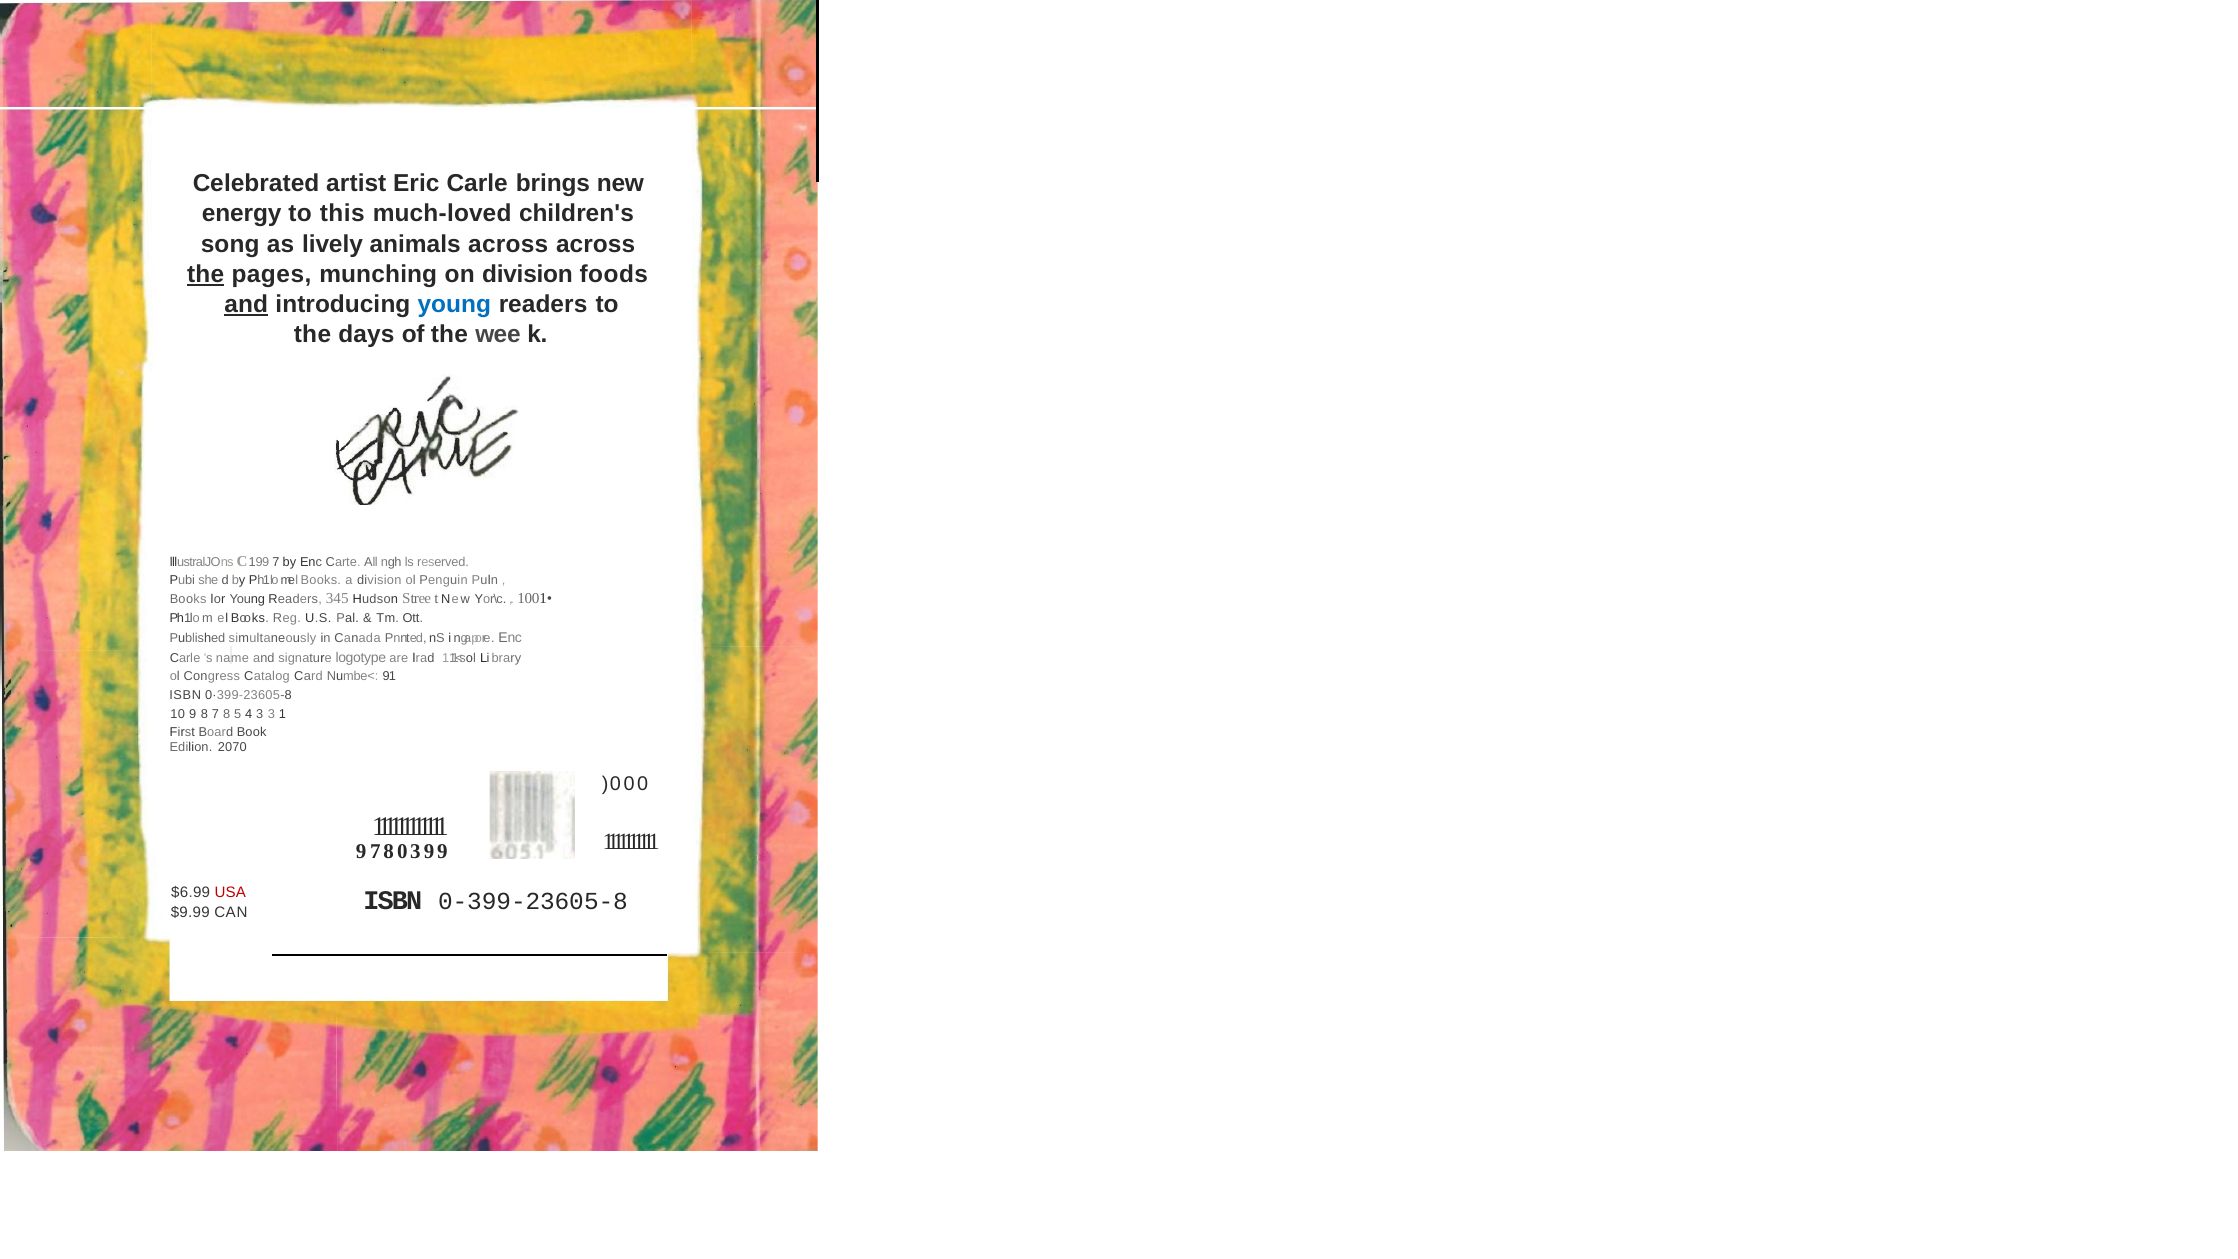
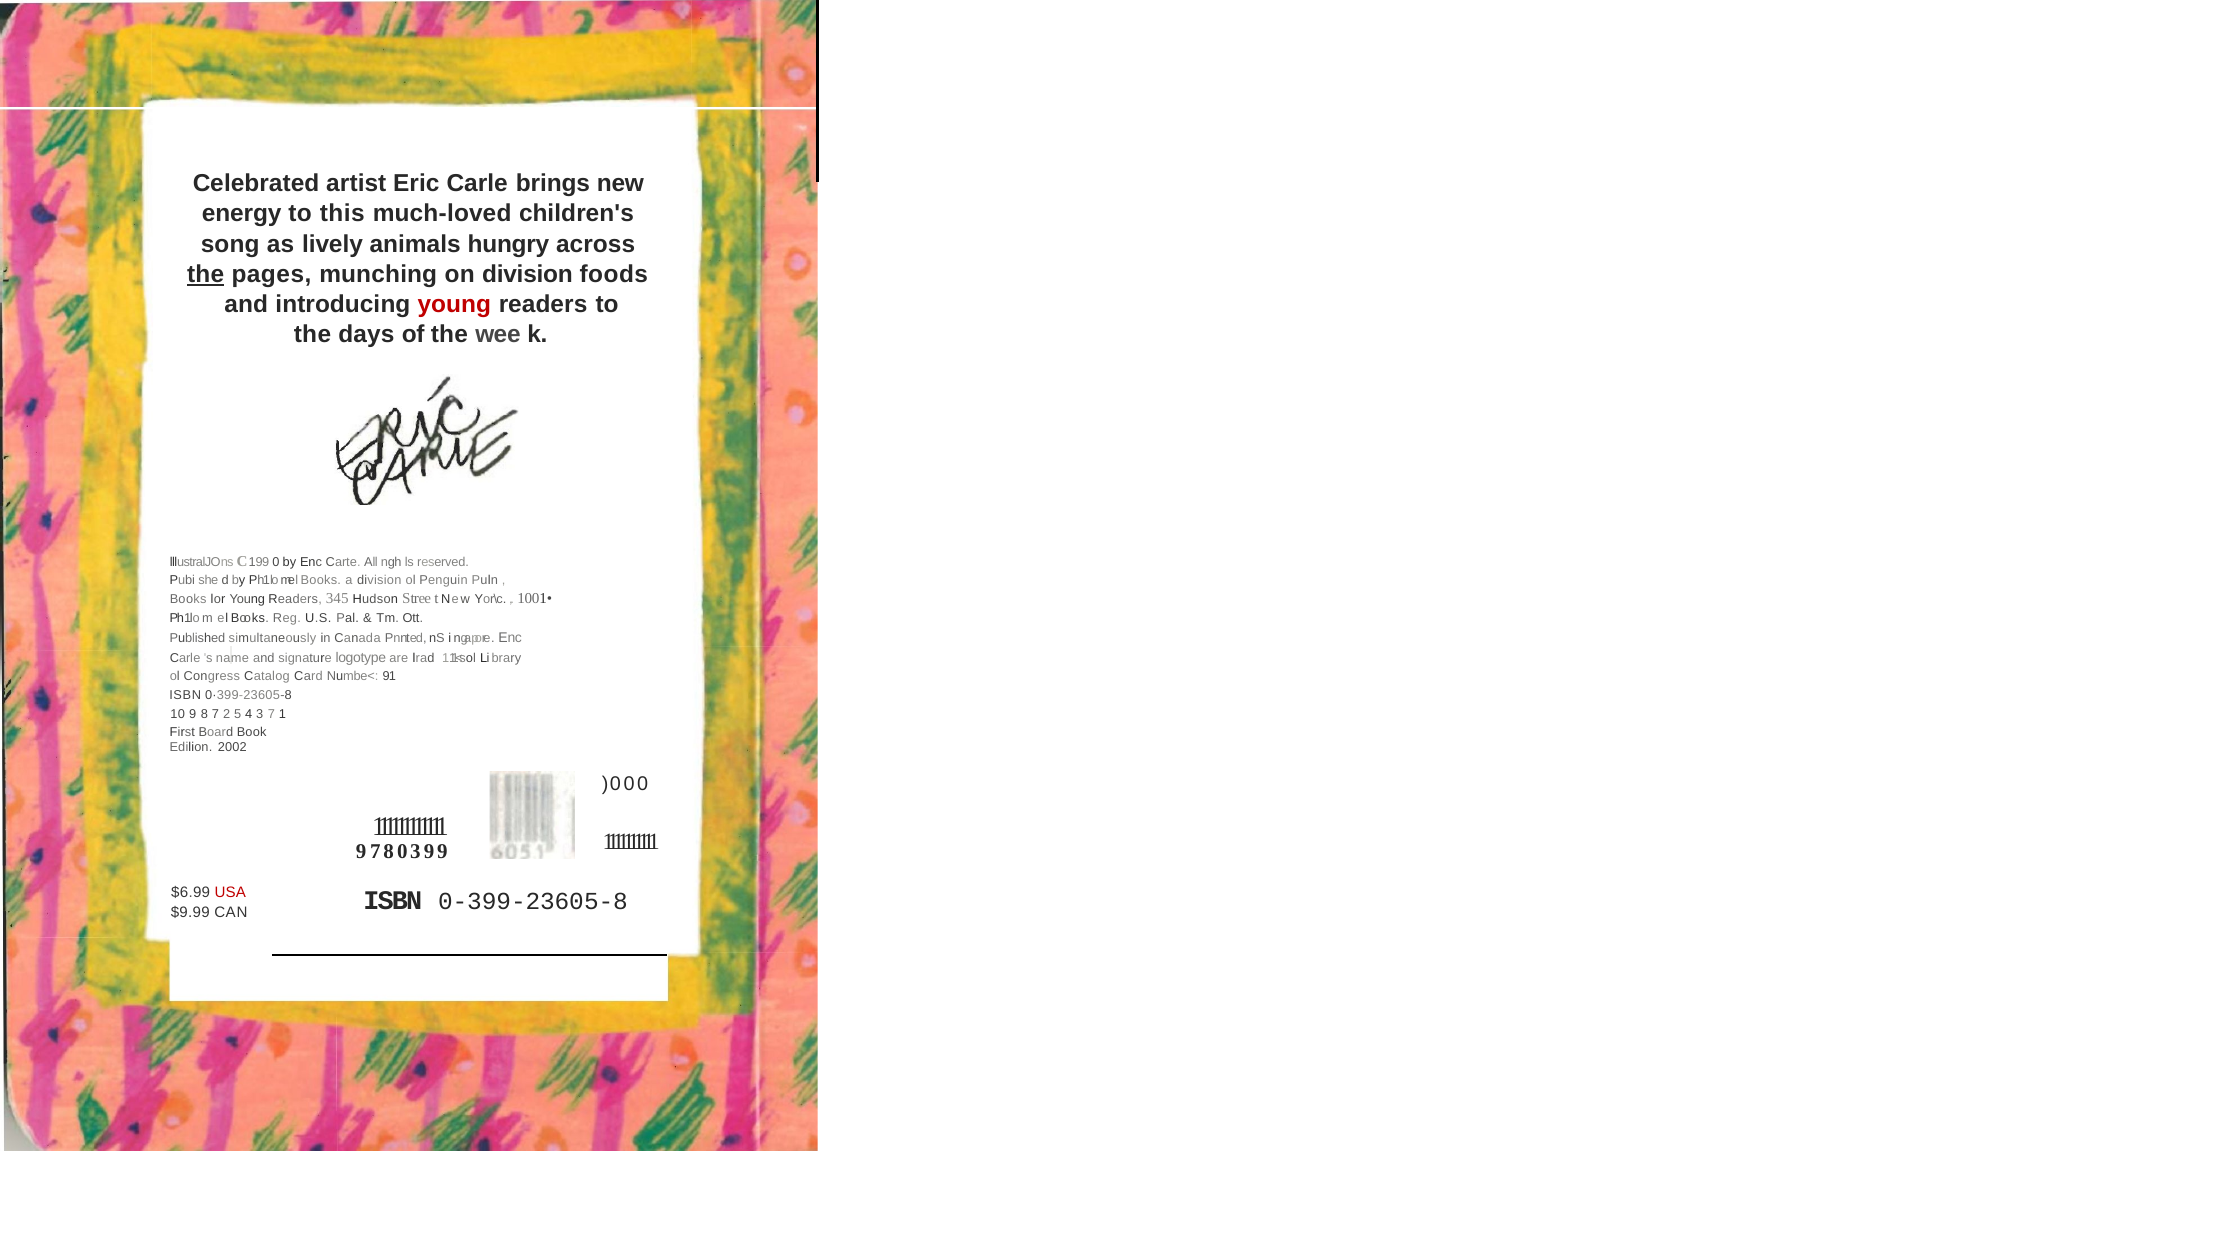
animals across: across -> hungry
and at (246, 304) underline: present -> none
young at (454, 304) colour: blue -> red
199 7: 7 -> 0
7 8: 8 -> 2
3 3: 3 -> 7
2070: 2070 -> 2002
